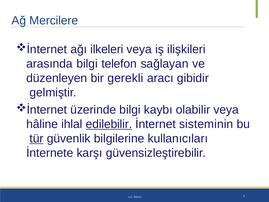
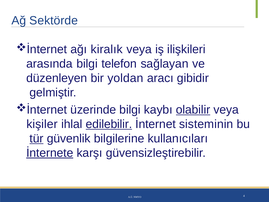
Mercilere: Mercilere -> Sektörde
ilkeleri: ilkeleri -> kiralık
gerekli: gerekli -> yoldan
olabilir underline: none -> present
hâline: hâline -> kişiler
İnternete underline: none -> present
